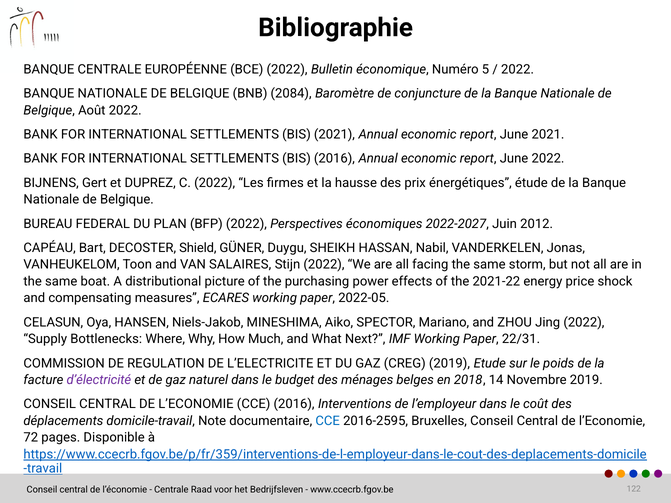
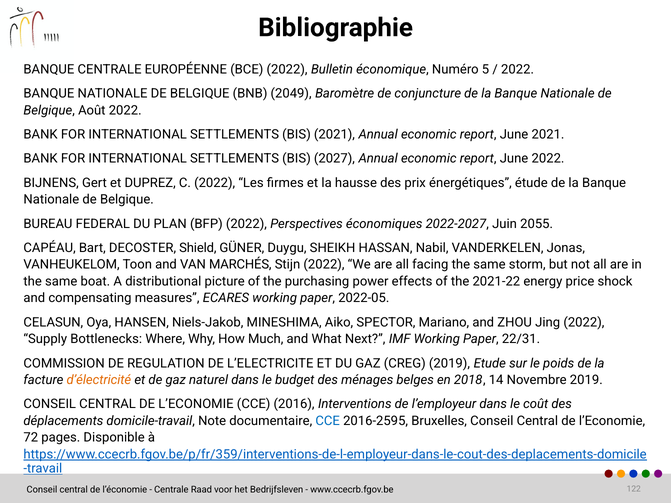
2084: 2084 -> 2049
BIS 2016: 2016 -> 2027
2012: 2012 -> 2055
SALAIRES: SALAIRES -> MARCHÉS
d’électricité colour: purple -> orange
